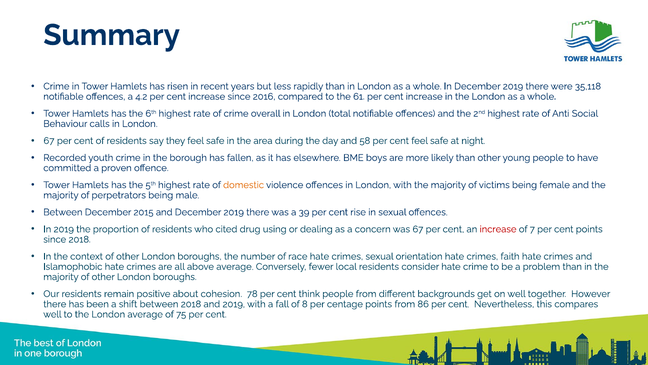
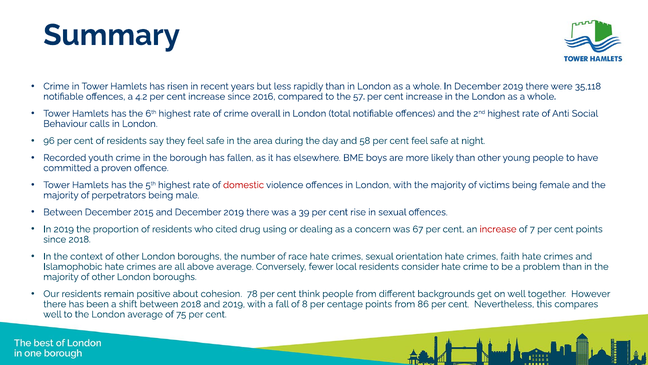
61: 61 -> 57
67 at (49, 141): 67 -> 96
domestic colour: orange -> red
